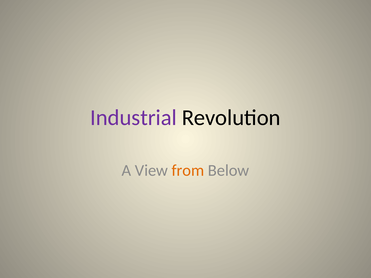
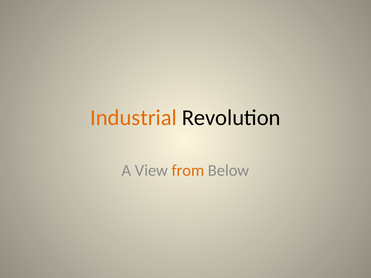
Industrial colour: purple -> orange
